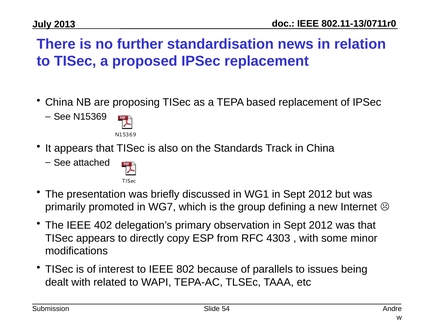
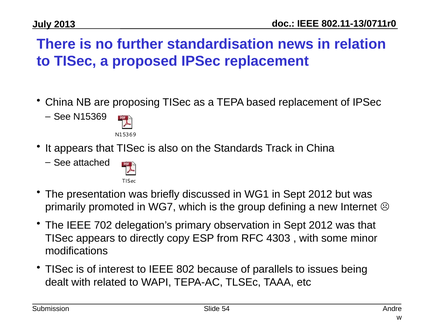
402: 402 -> 702
